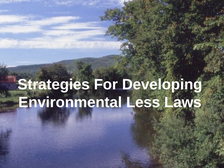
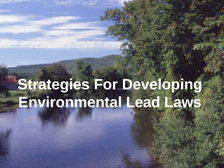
Less: Less -> Lead
